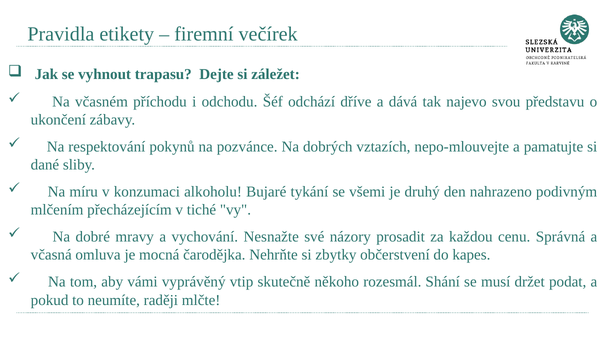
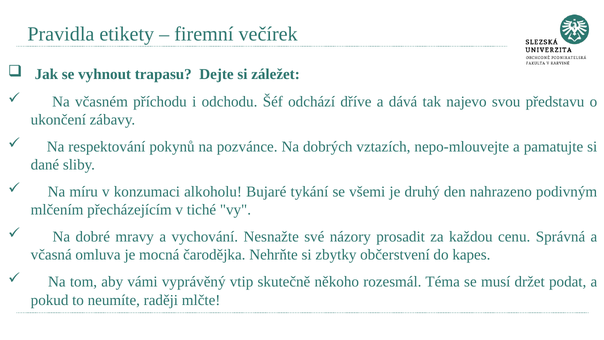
Shání: Shání -> Téma
